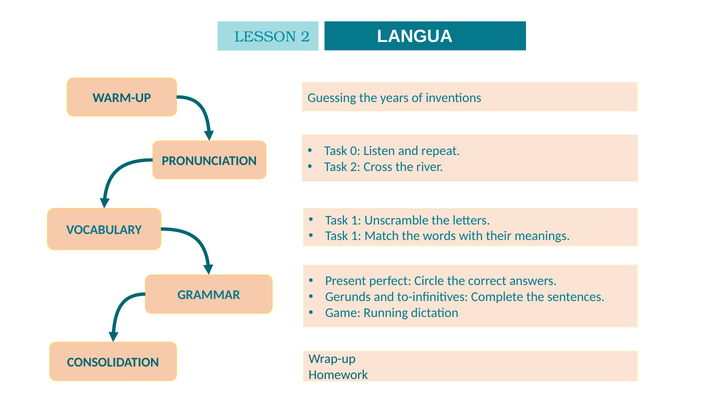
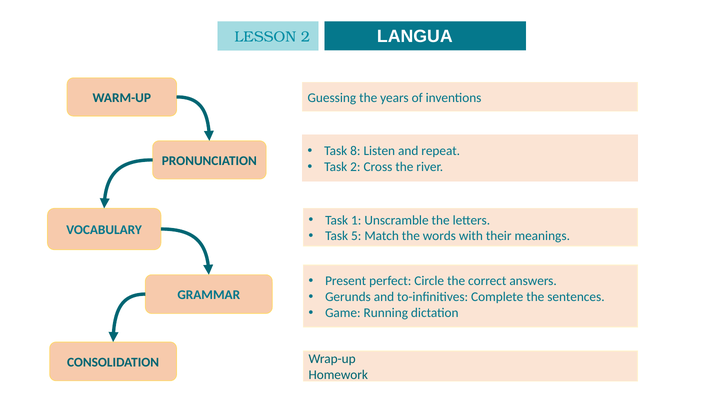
0: 0 -> 8
1 at (356, 236): 1 -> 5
